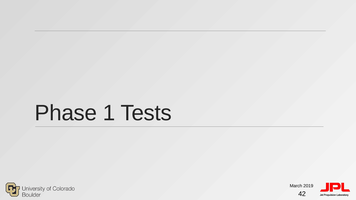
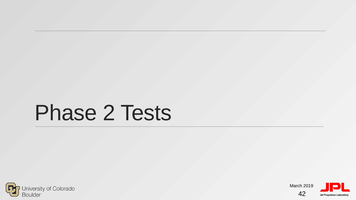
1: 1 -> 2
